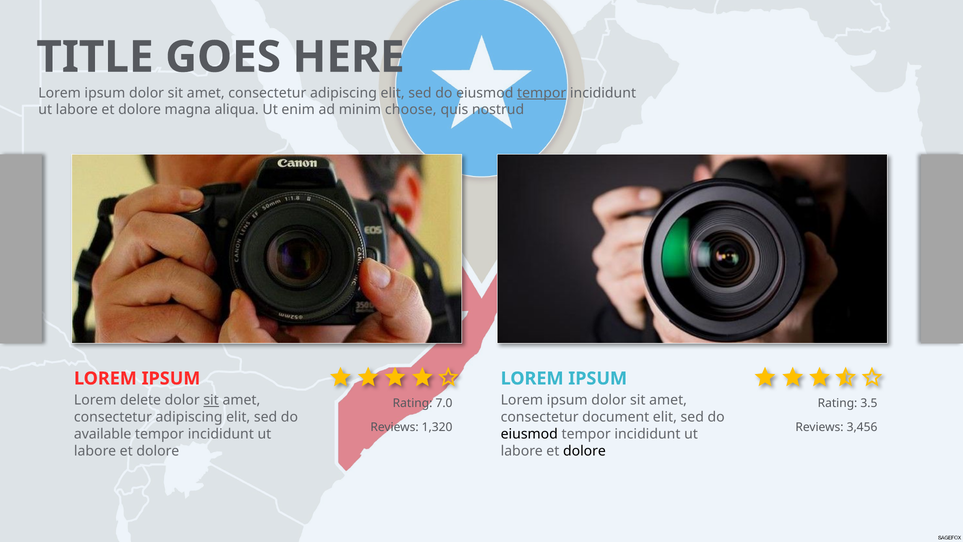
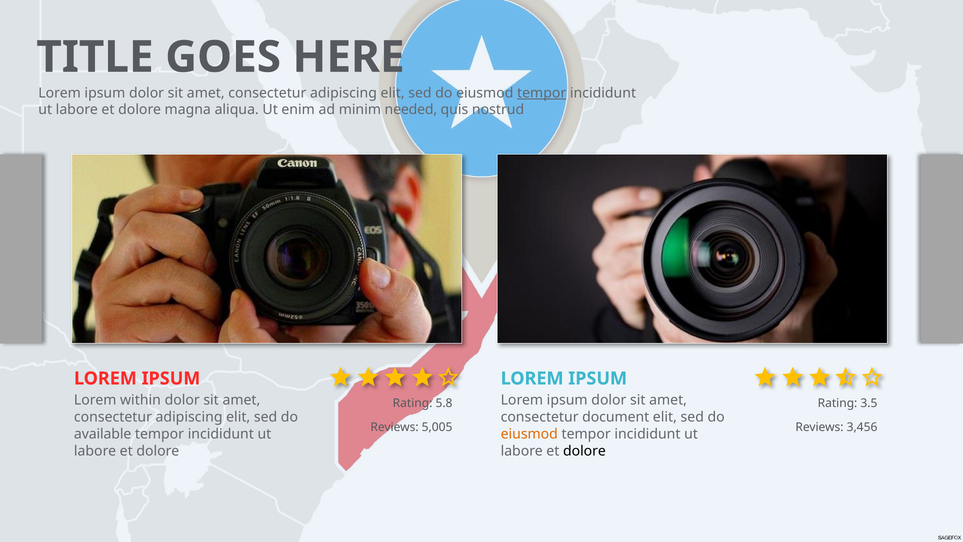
choose: choose -> needed
delete: delete -> within
sit at (211, 400) underline: present -> none
7.0: 7.0 -> 5.8
1,320: 1,320 -> 5,005
eiusmod at (529, 434) colour: black -> orange
